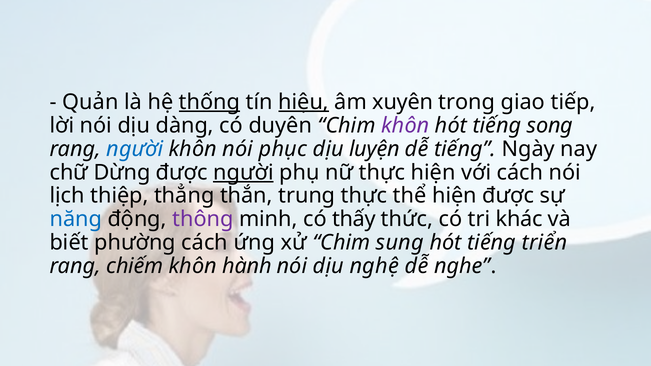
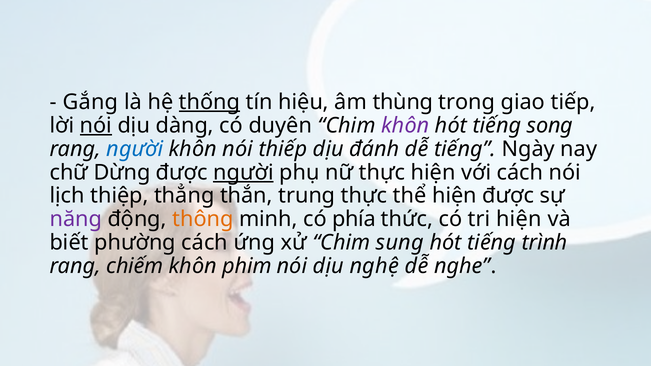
Quản: Quản -> Gắng
hiệu underline: present -> none
xuyên: xuyên -> thùng
nói at (96, 126) underline: none -> present
phục: phục -> thiếp
luyện: luyện -> đánh
năng colour: blue -> purple
thông colour: purple -> orange
thấy: thấy -> phía
tri khác: khác -> hiện
triển: triển -> trình
hành: hành -> phim
